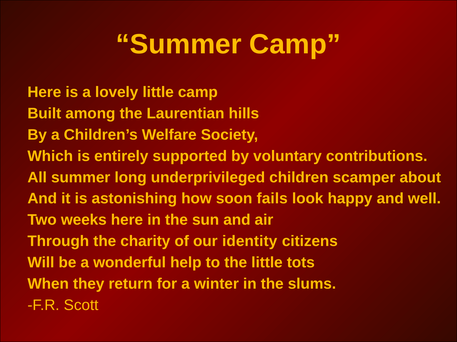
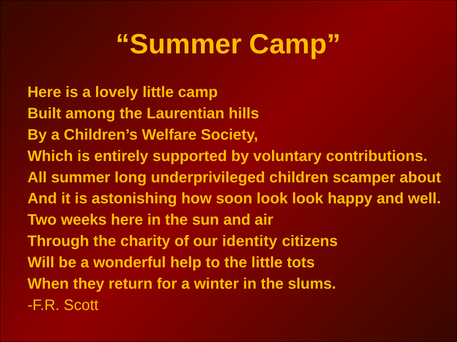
soon fails: fails -> look
